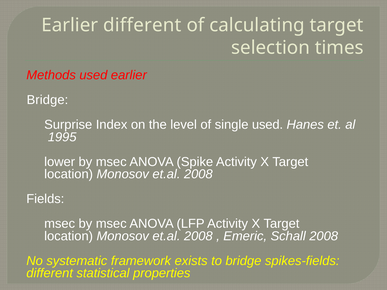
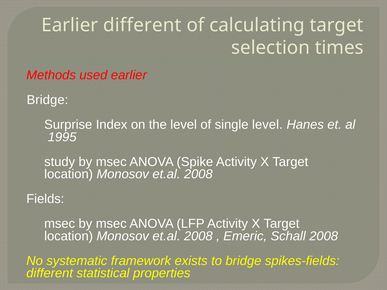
single used: used -> level
lower: lower -> study
